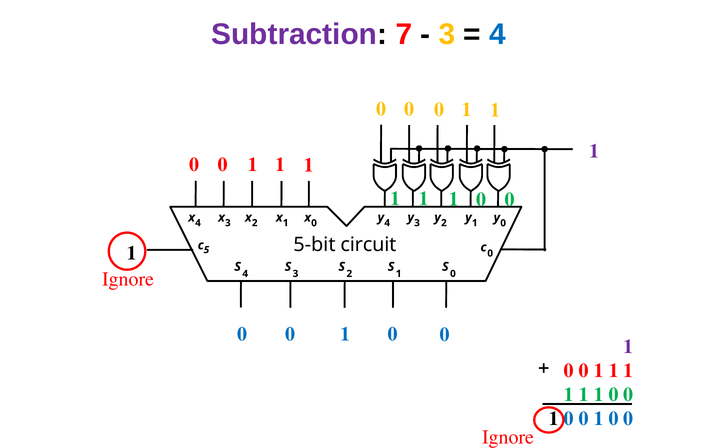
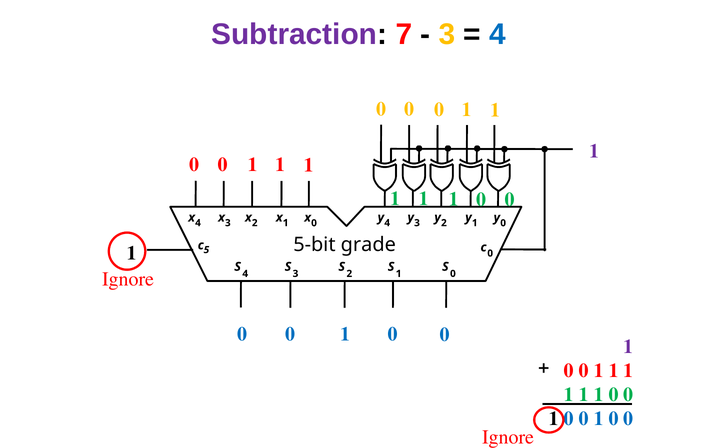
circuit: circuit -> grade
